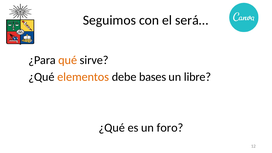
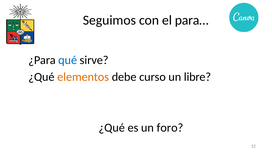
será…: será… -> para…
qué colour: orange -> blue
bases: bases -> curso
